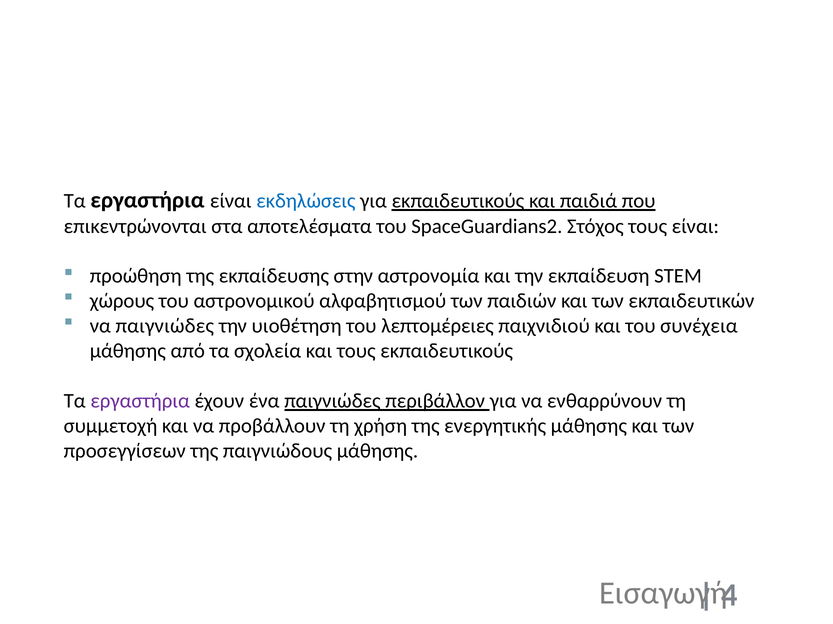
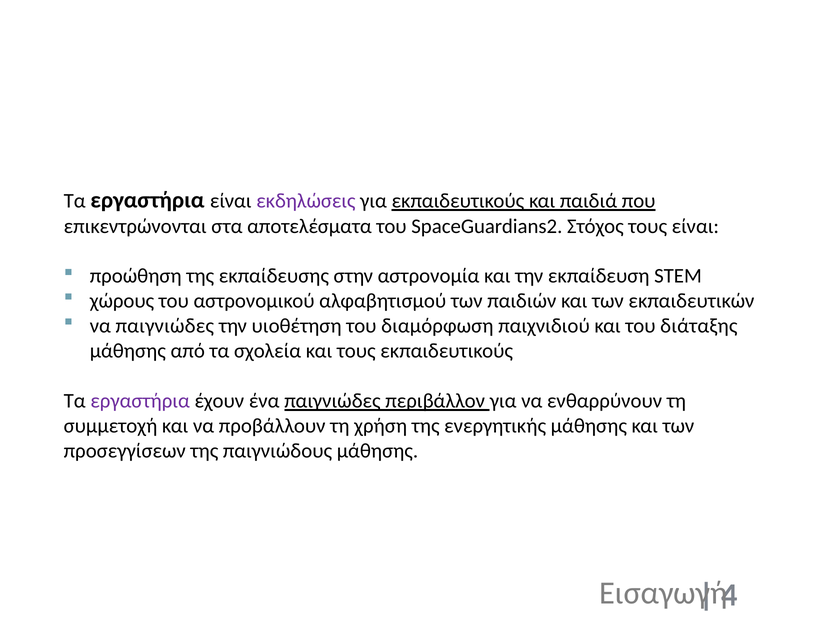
εκδηλώσεις colour: blue -> purple
λεπτομέρειες: λεπτομέρειες -> διαμόρφωση
συνέχεια: συνέχεια -> διάταξης
